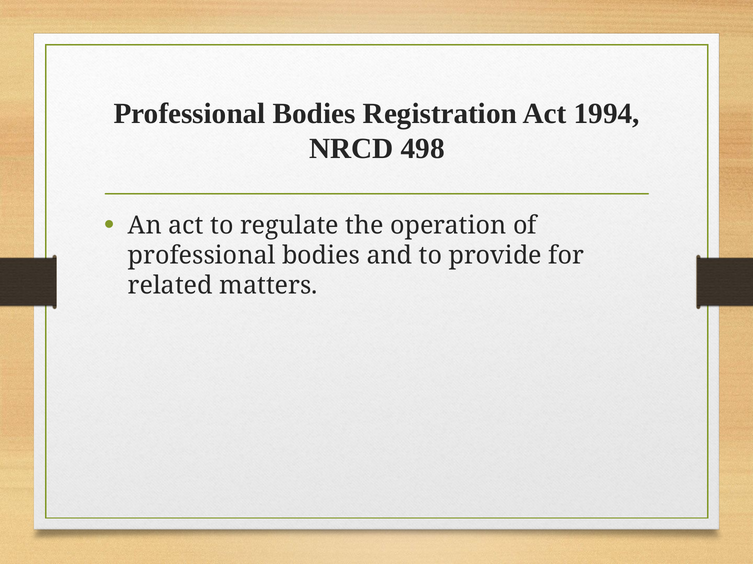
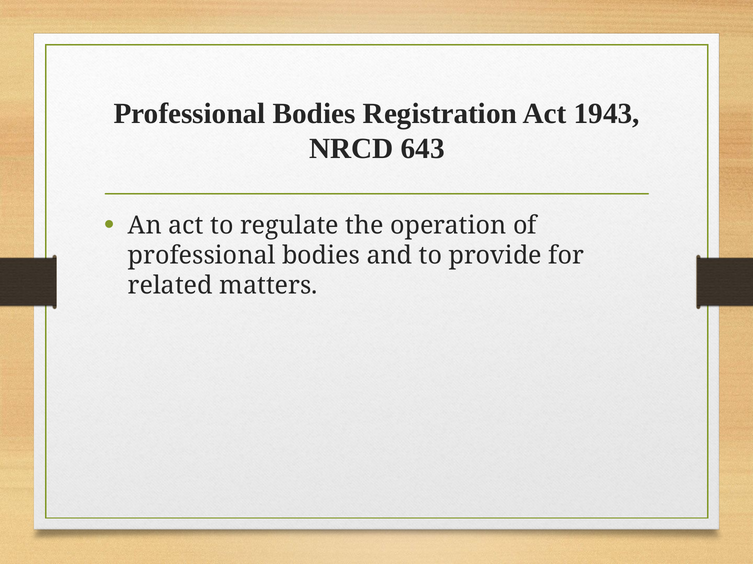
1994: 1994 -> 1943
498: 498 -> 643
